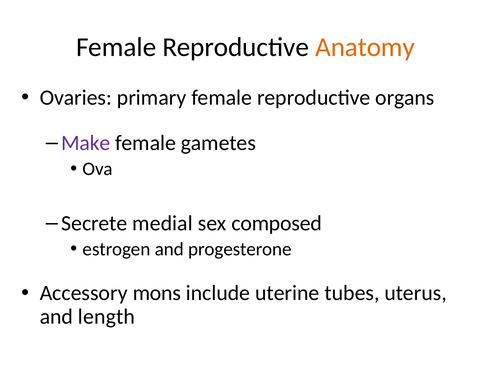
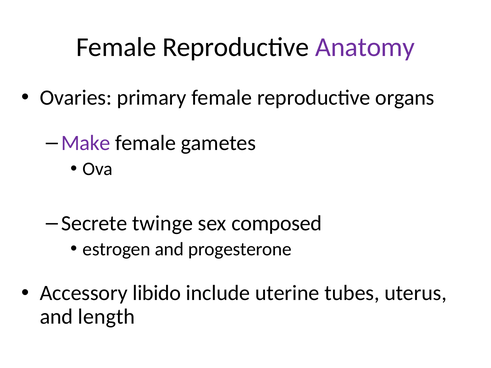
Anatomy colour: orange -> purple
medial: medial -> twinge
mons: mons -> libido
